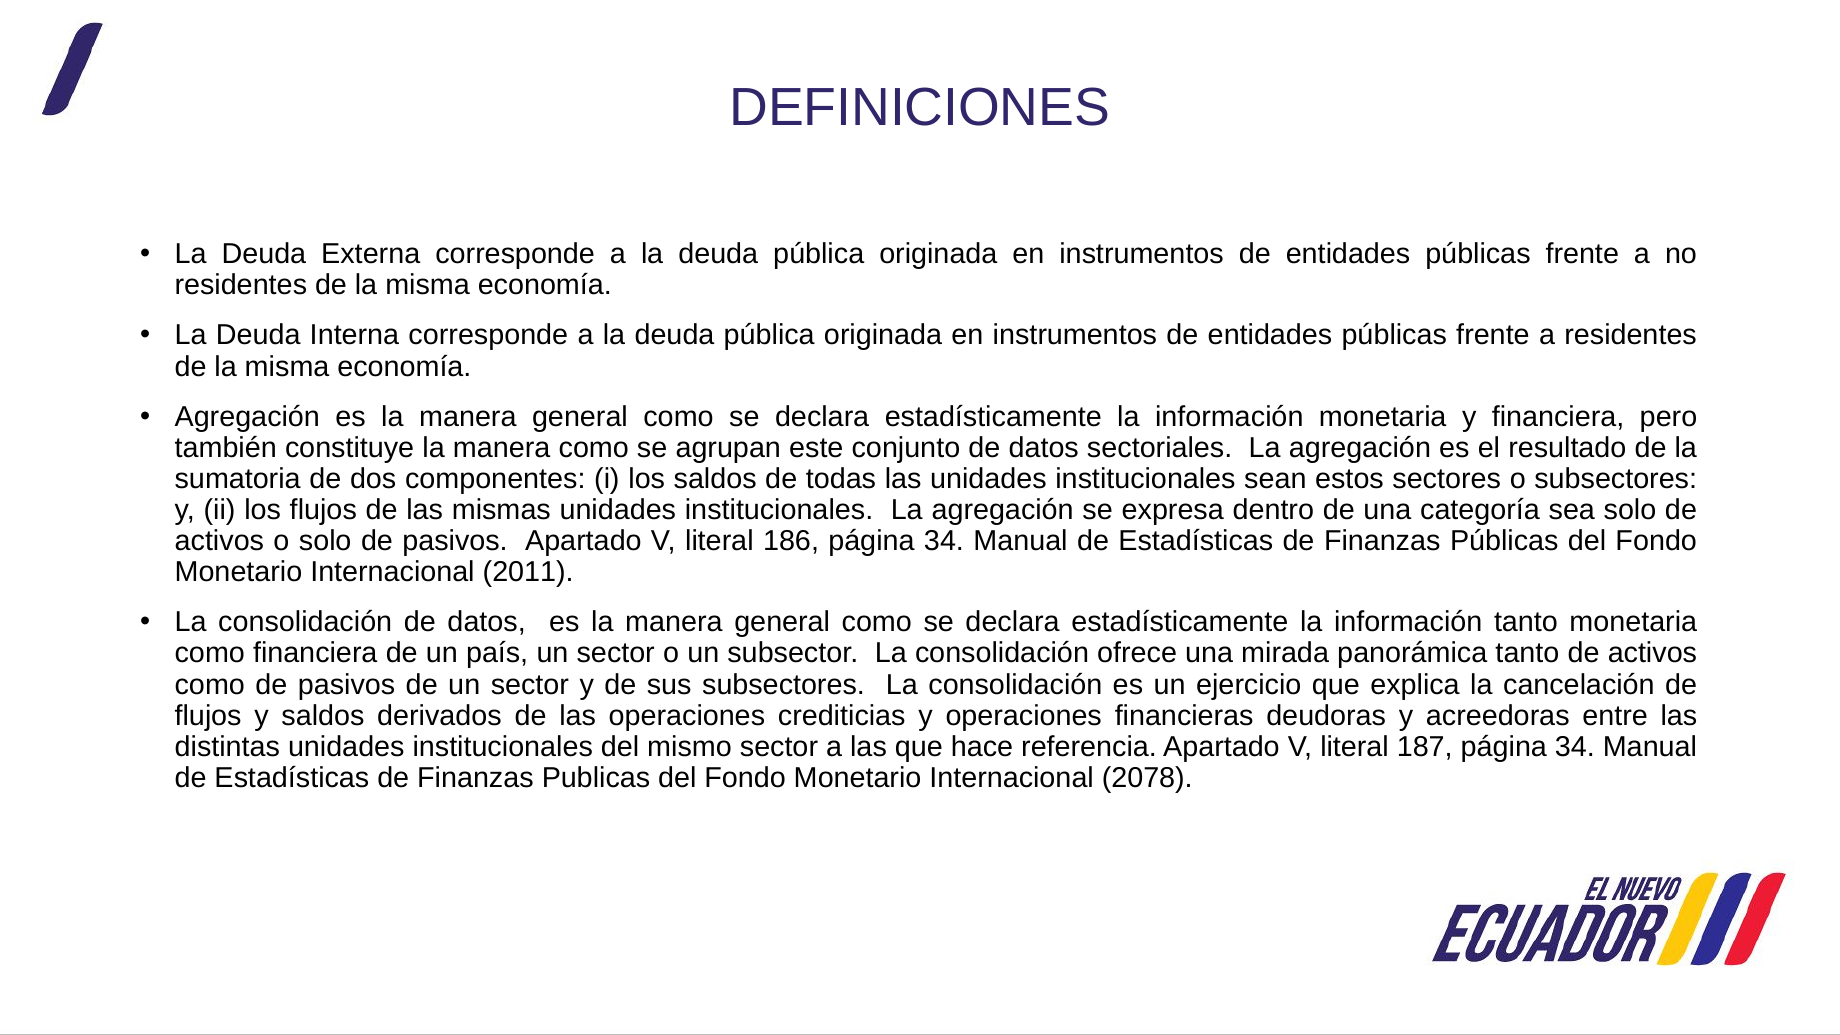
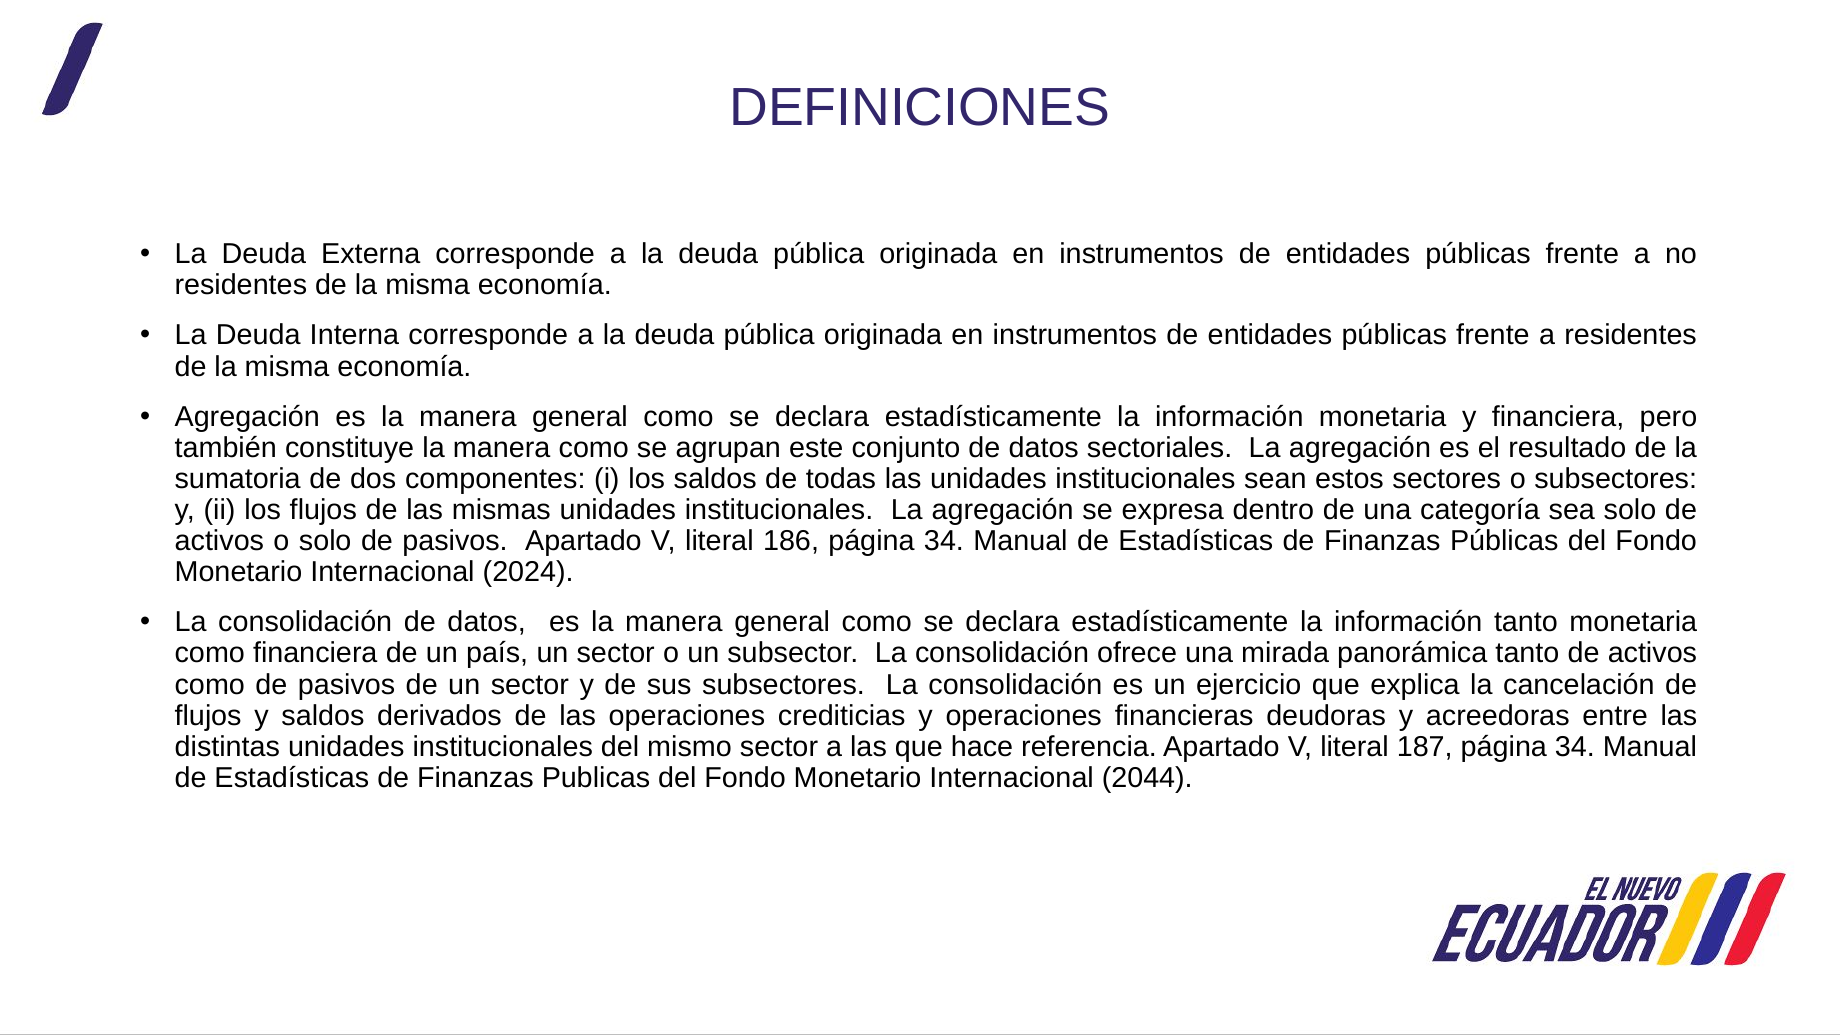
2011: 2011 -> 2024
2078: 2078 -> 2044
